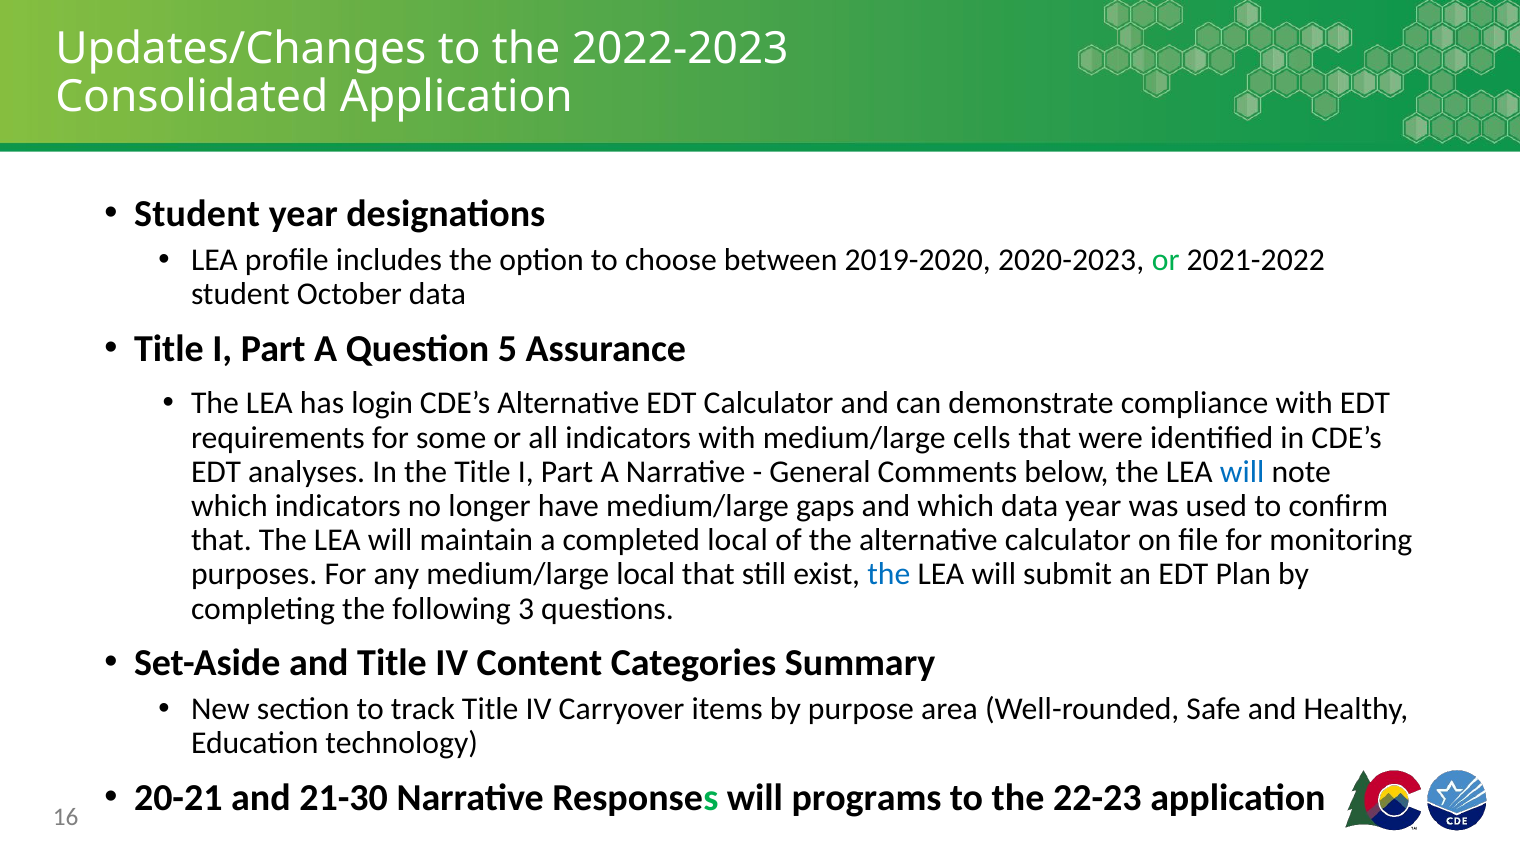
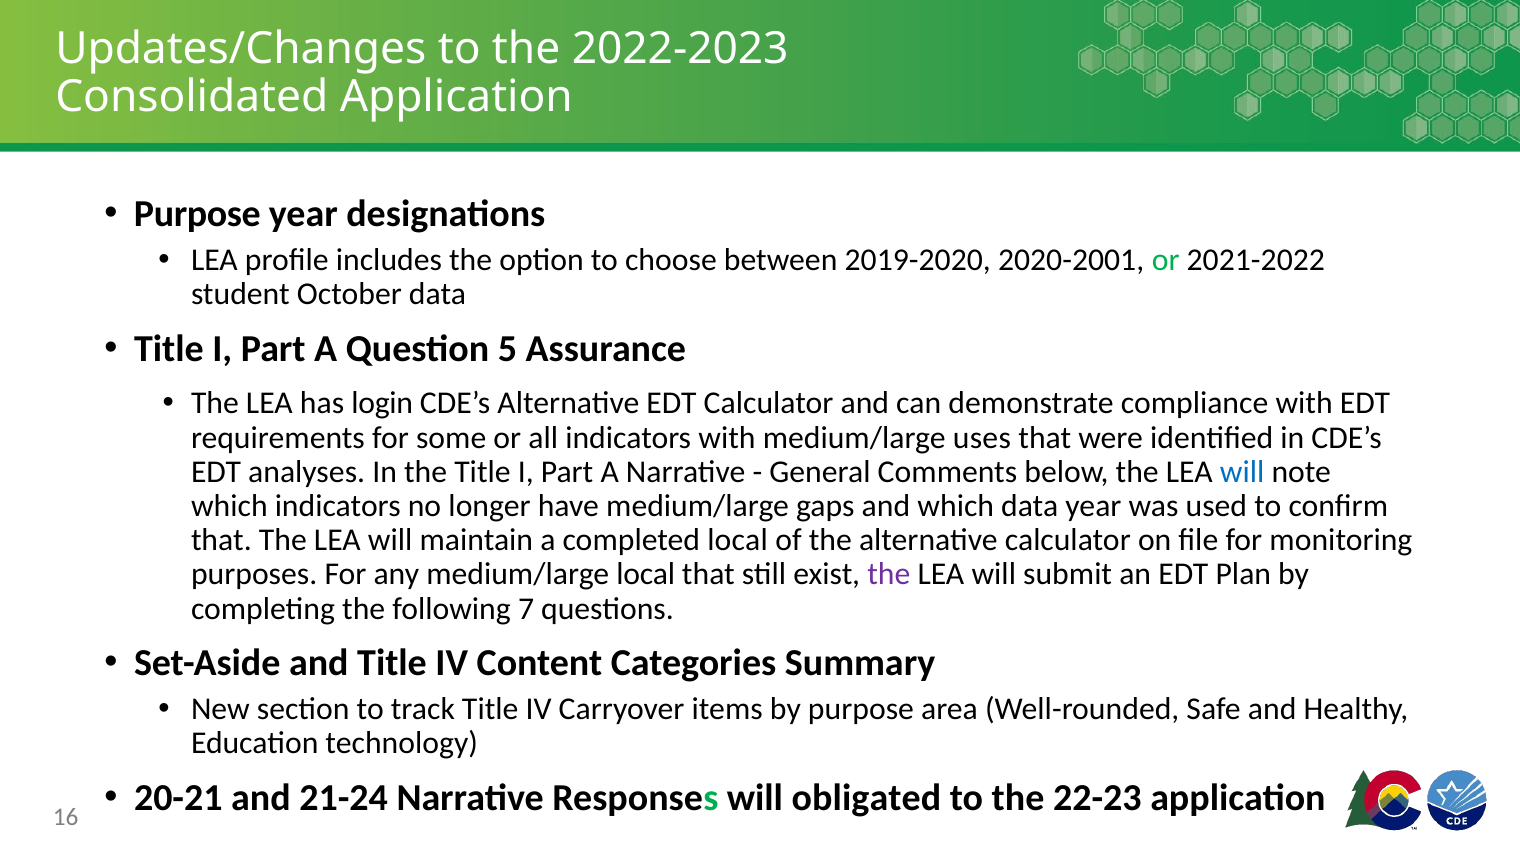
Student at (197, 214): Student -> Purpose
2020-2023: 2020-2023 -> 2020-2001
cells: cells -> uses
the at (889, 574) colour: blue -> purple
3: 3 -> 7
21-30: 21-30 -> 21-24
programs: programs -> obligated
